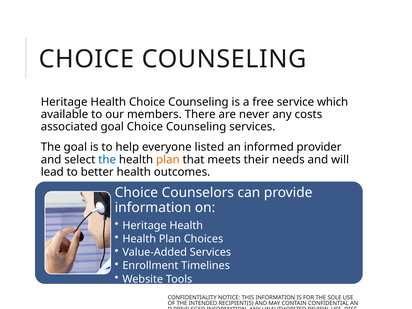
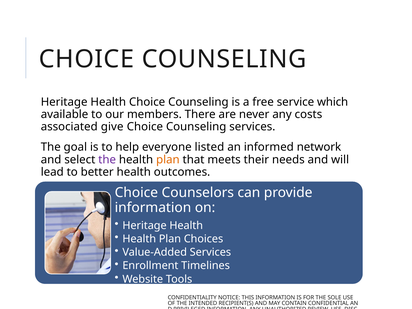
associated goal: goal -> give
provider: provider -> network
the at (107, 160) colour: blue -> purple
